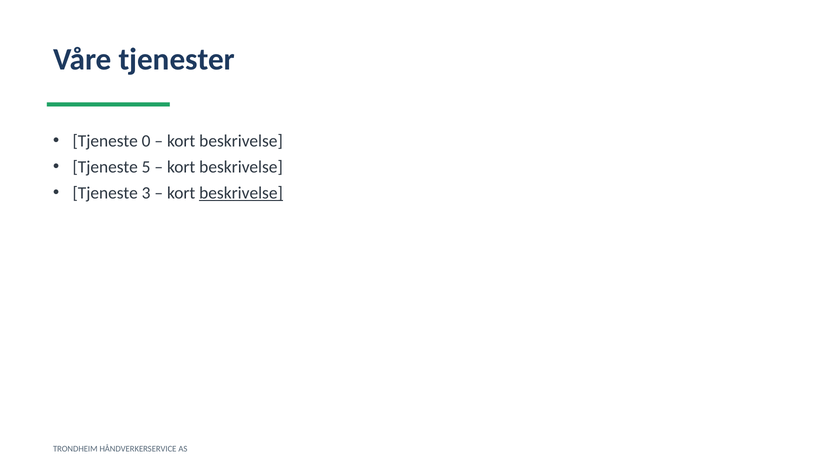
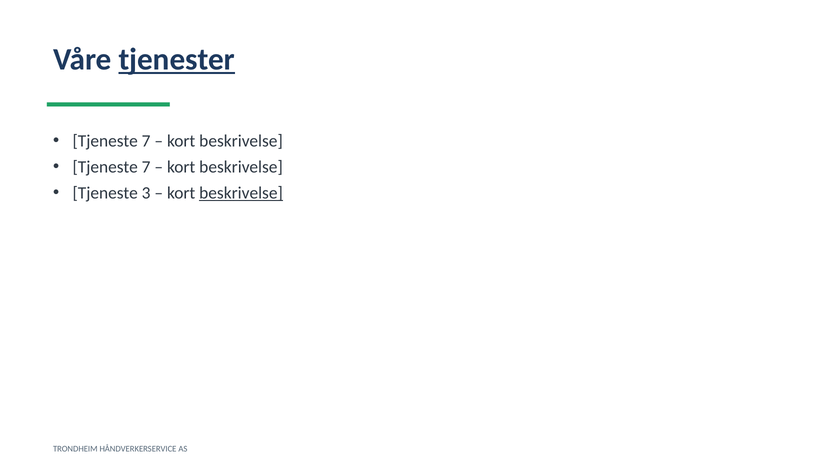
tjenester underline: none -> present
0 at (146, 141): 0 -> 7
5 at (146, 167): 5 -> 7
